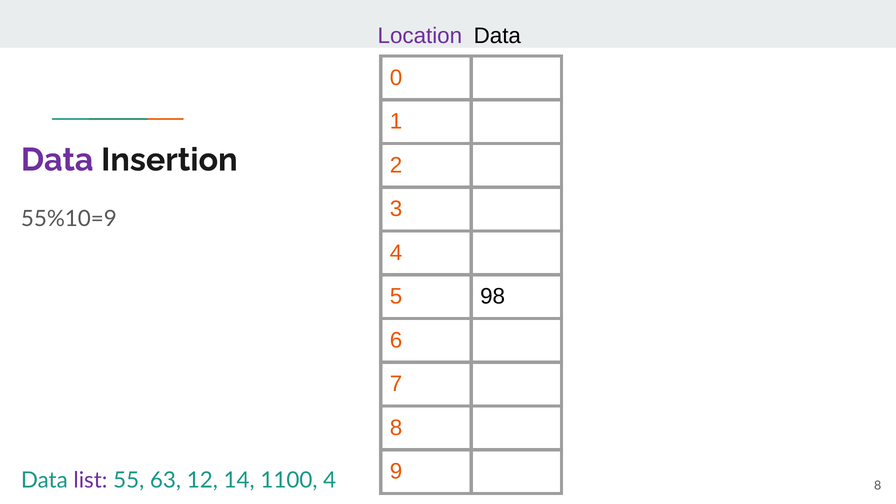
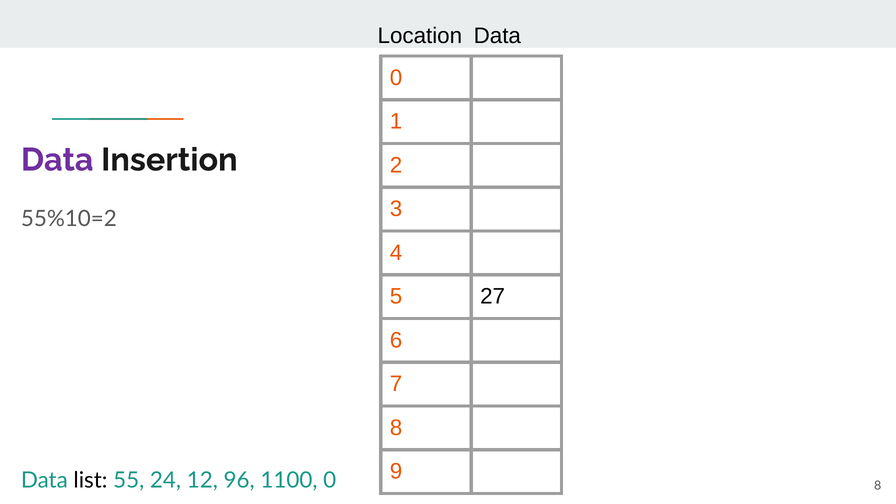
Location colour: purple -> black
55%10=9: 55%10=9 -> 55%10=2
98: 98 -> 27
list colour: purple -> black
63: 63 -> 24
14: 14 -> 96
1100 4: 4 -> 0
